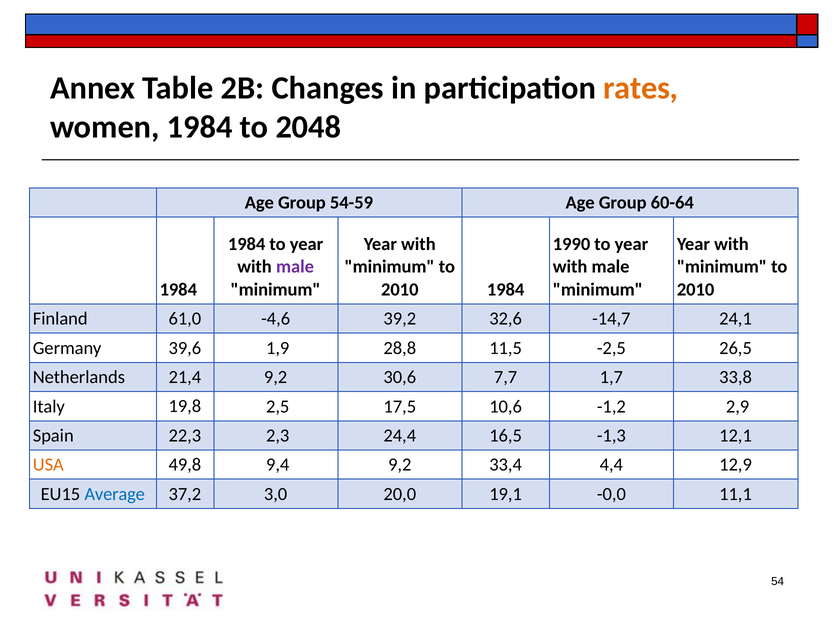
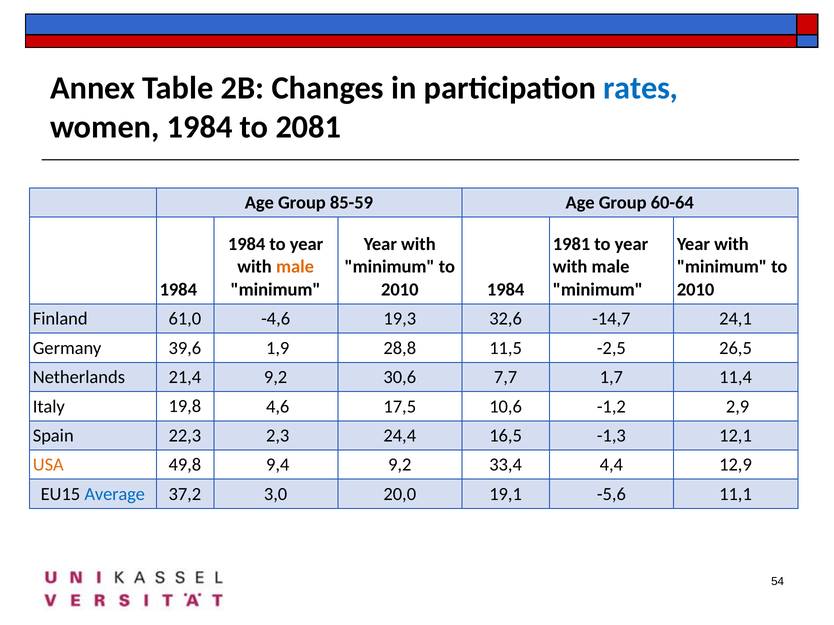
rates colour: orange -> blue
2048: 2048 -> 2081
54-59: 54-59 -> 85-59
1990: 1990 -> 1981
male at (295, 267) colour: purple -> orange
39,2: 39,2 -> 19,3
33,8: 33,8 -> 11,4
2,5: 2,5 -> 4,6
-0,0: -0,0 -> -5,6
